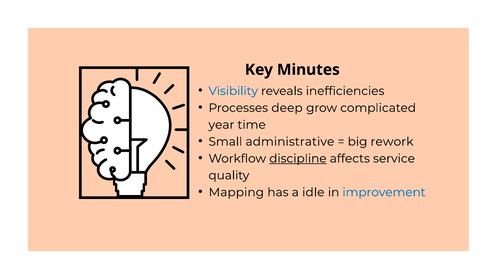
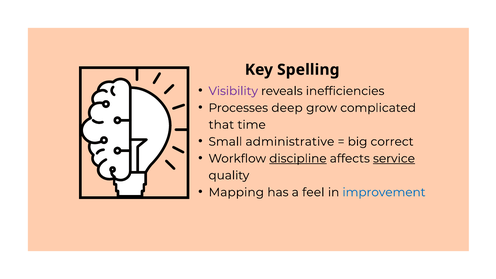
Minutes: Minutes -> Spelling
Visibility colour: blue -> purple
year: year -> that
rework: rework -> correct
service underline: none -> present
idle: idle -> feel
